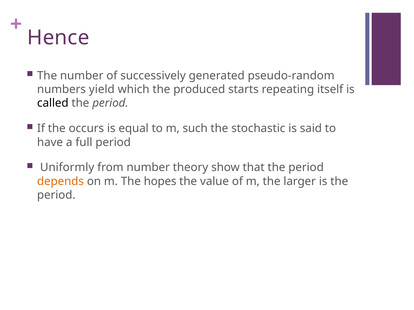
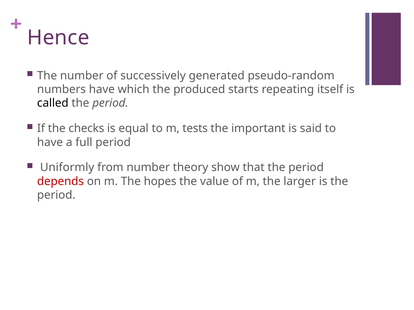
numbers yield: yield -> have
occurs: occurs -> checks
such: such -> tests
stochastic: stochastic -> important
depends colour: orange -> red
